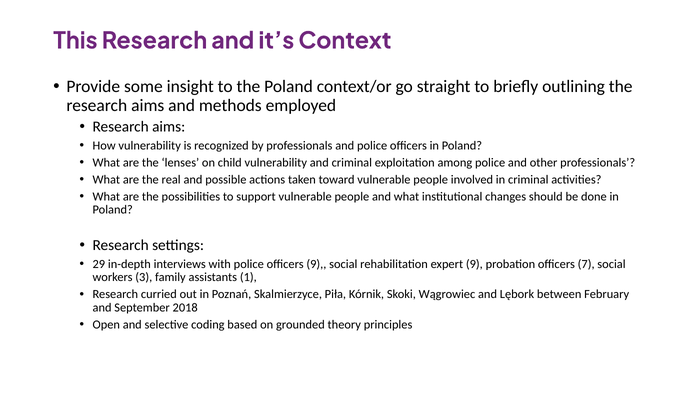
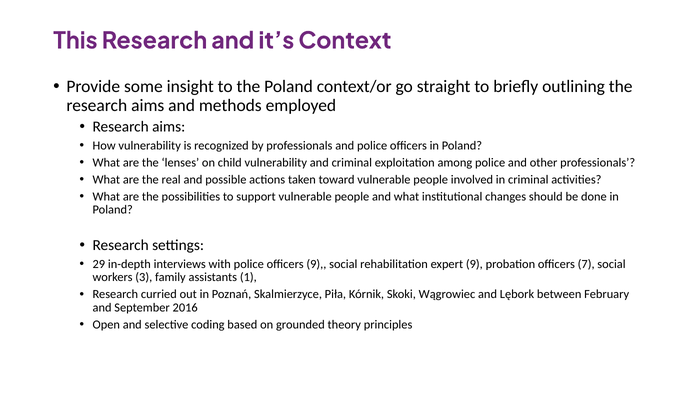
2018: 2018 -> 2016
